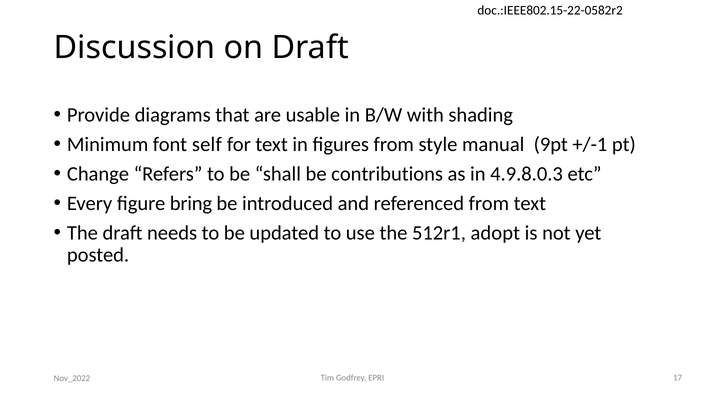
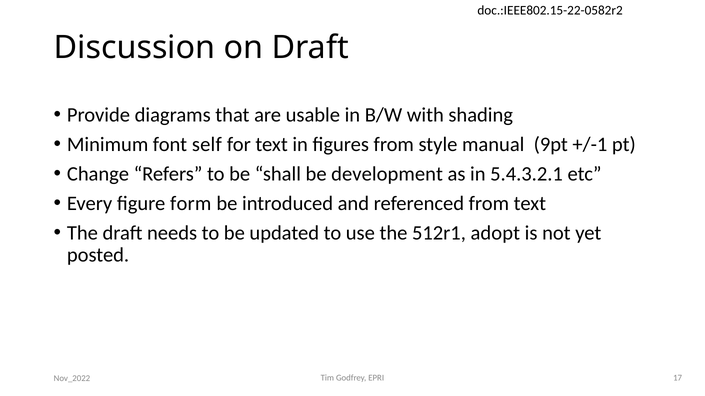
contributions: contributions -> development
4.9.8.0.3: 4.9.8.0.3 -> 5.4.3.2.1
bring: bring -> form
